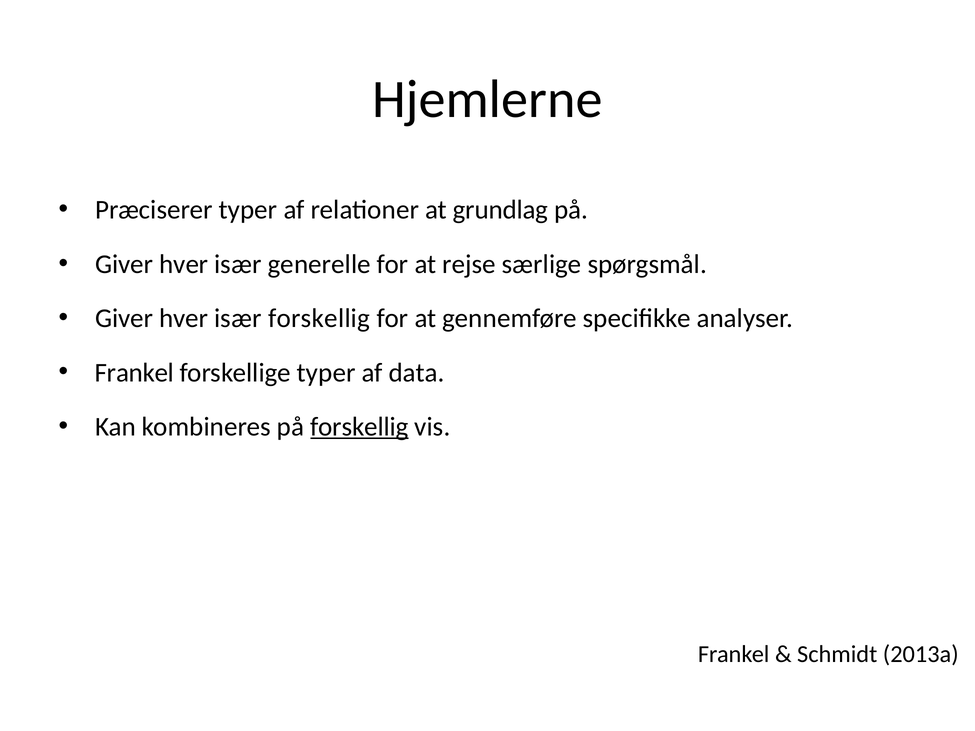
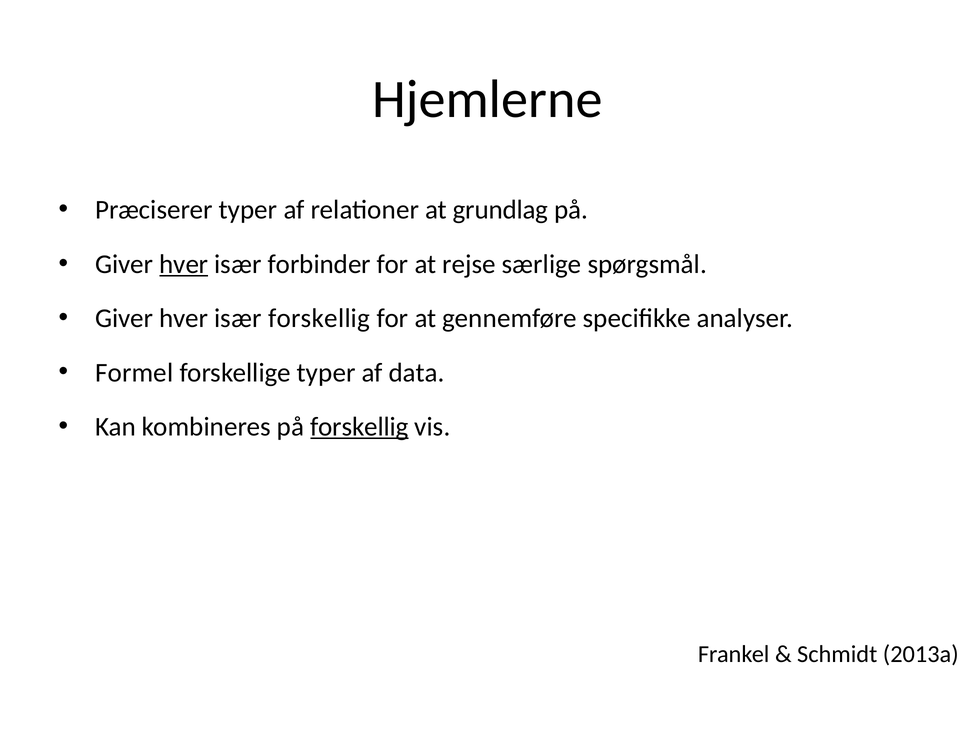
hver at (184, 264) underline: none -> present
generelle: generelle -> forbinder
Frankel at (134, 373): Frankel -> Formel
